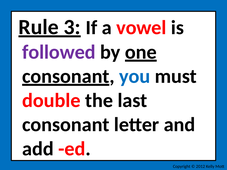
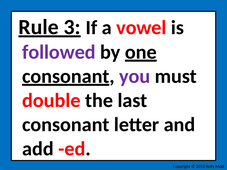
you colour: blue -> purple
